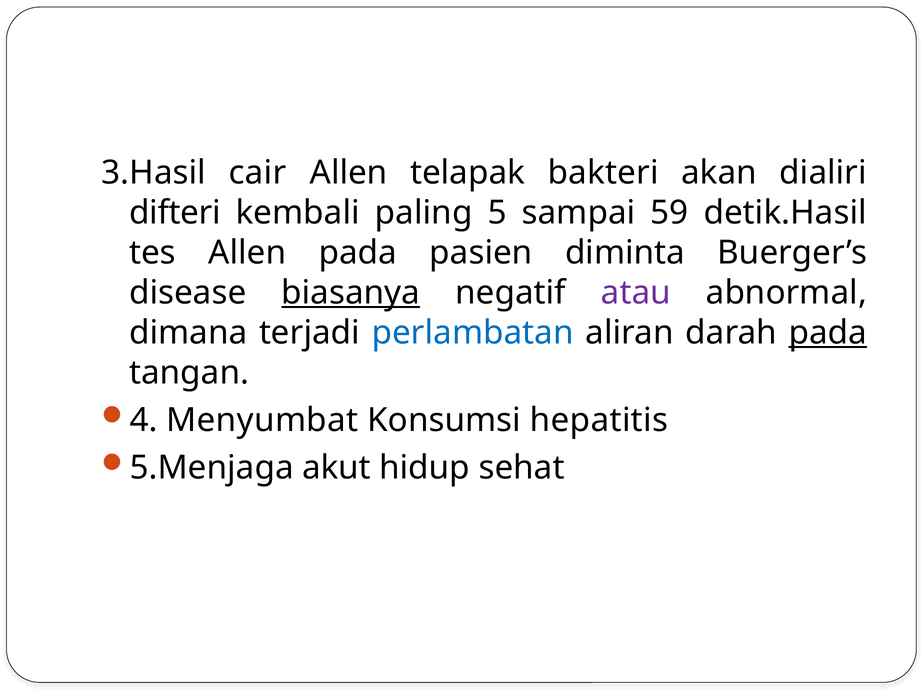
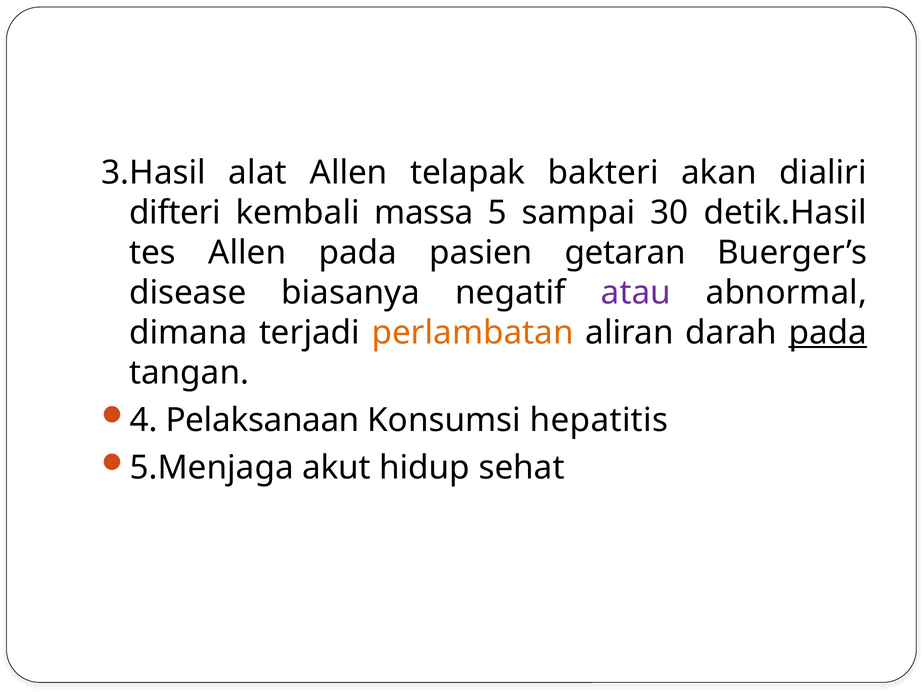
cair: cair -> alat
paling: paling -> massa
59: 59 -> 30
diminta: diminta -> getaran
biasanya underline: present -> none
perlambatan colour: blue -> orange
Menyumbat: Menyumbat -> Pelaksanaan
